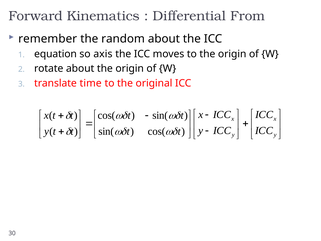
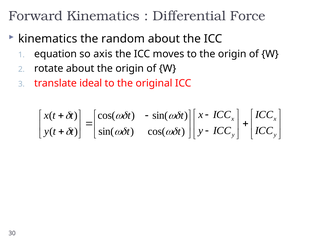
From: From -> Force
remember at (48, 39): remember -> kinematics
time: time -> ideal
